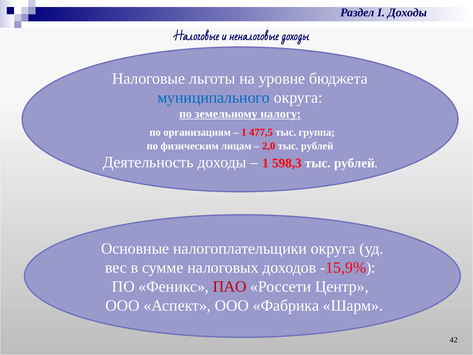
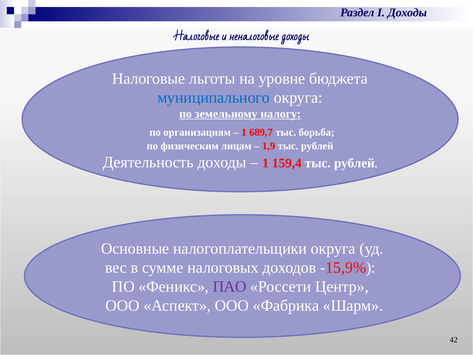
477,5: 477,5 -> 689,7
группа: группа -> борьба
2,0: 2,0 -> 1,9
598,3: 598,3 -> 159,4
ПАО colour: red -> purple
